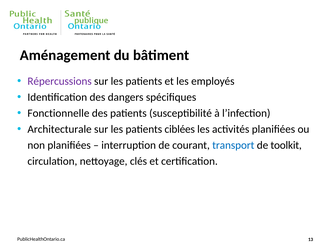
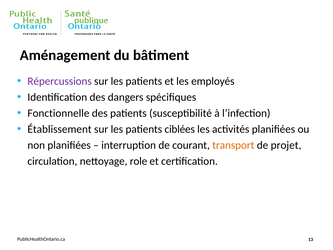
Architecturale: Architecturale -> Établissement
transport colour: blue -> orange
toolkit: toolkit -> projet
clés: clés -> role
